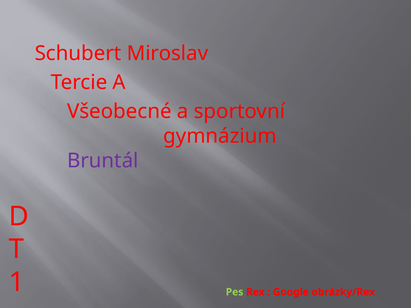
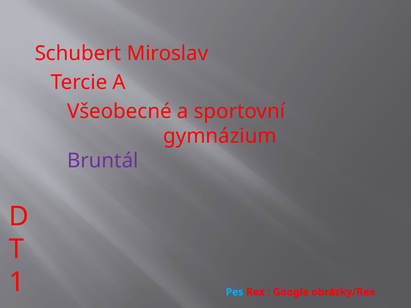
Pes colour: light green -> light blue
